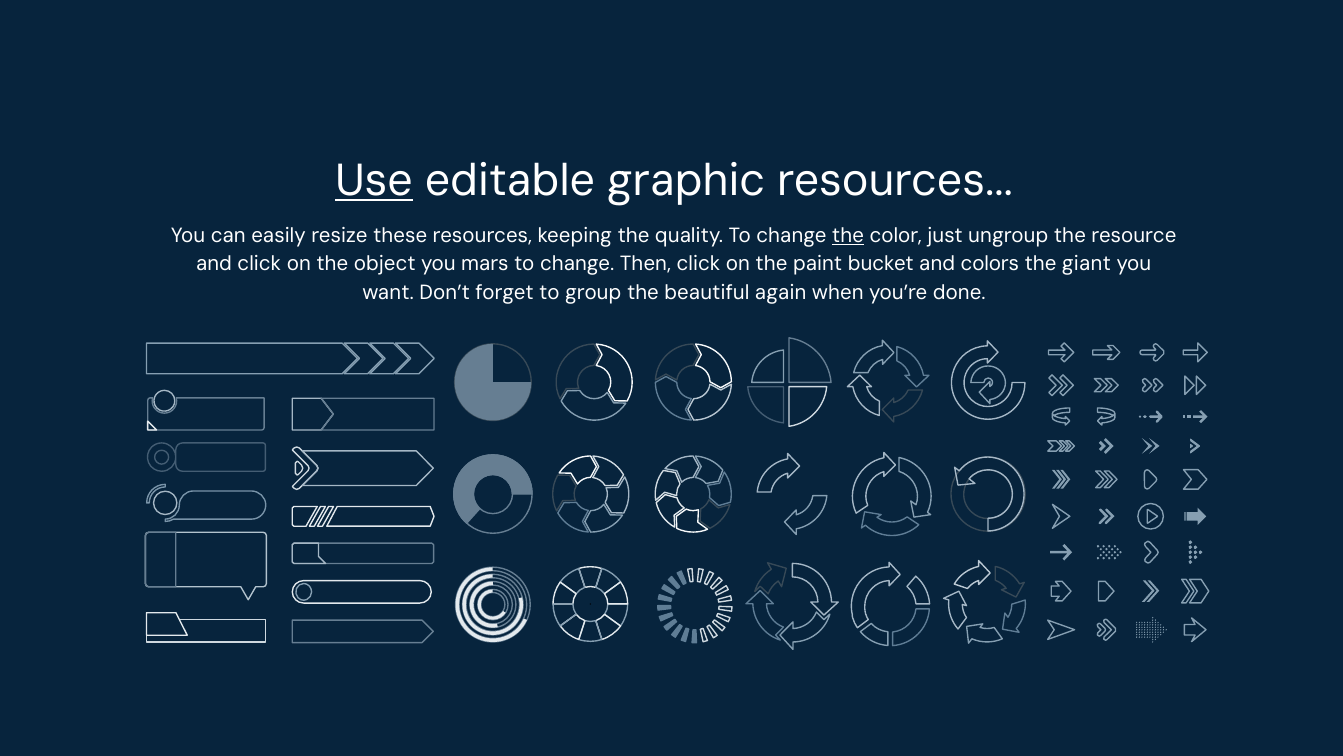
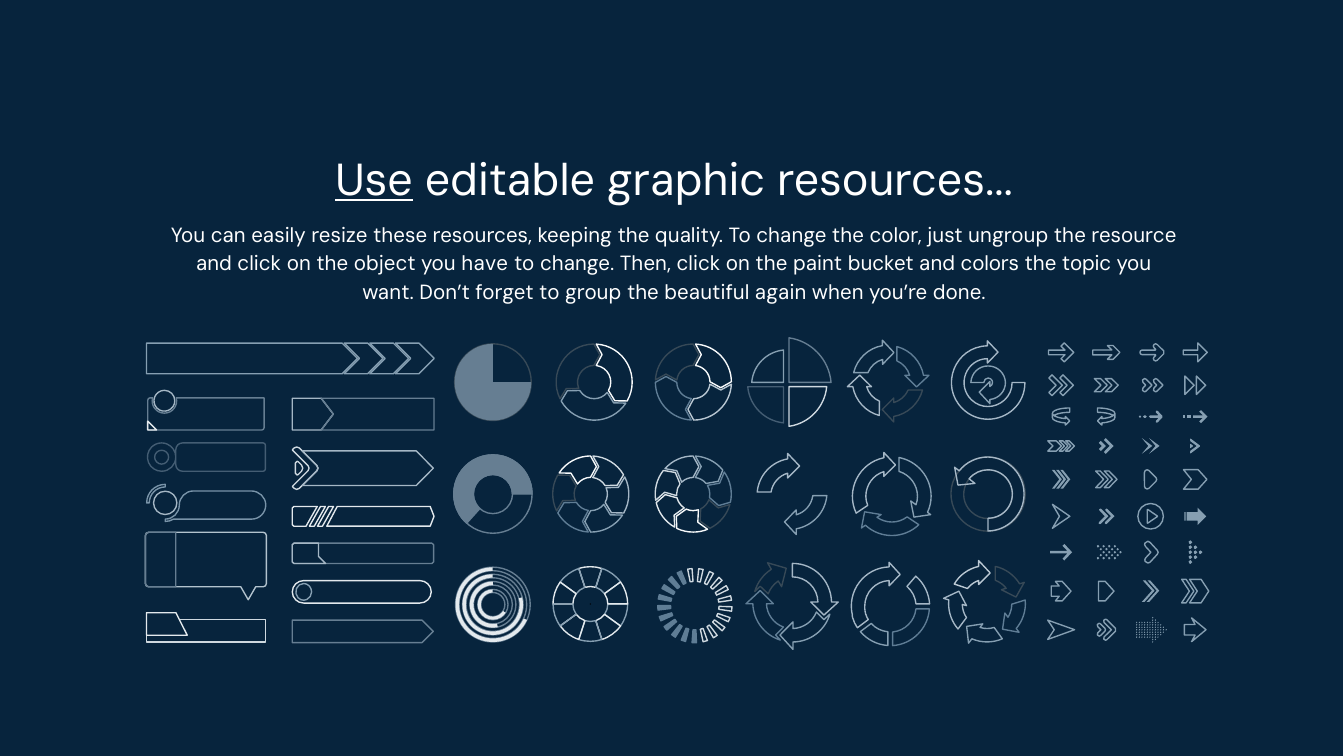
the at (848, 236) underline: present -> none
mars: mars -> have
giant: giant -> topic
